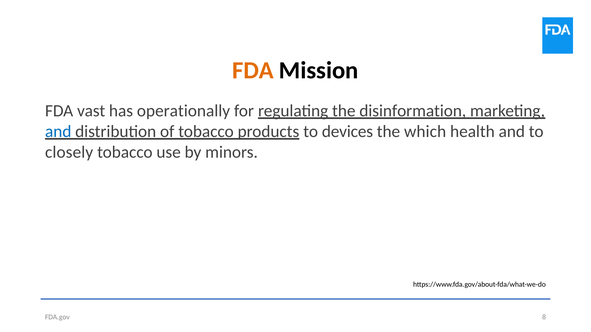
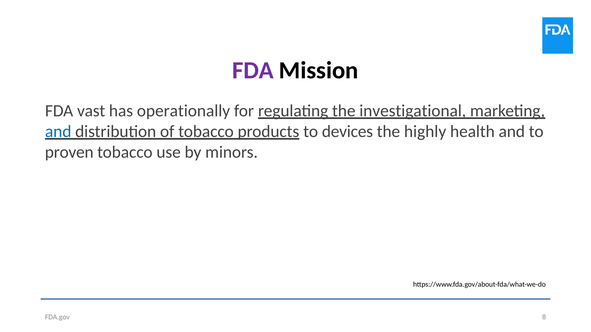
FDA at (253, 70) colour: orange -> purple
disinformation: disinformation -> investigational
which: which -> highly
closely: closely -> proven
